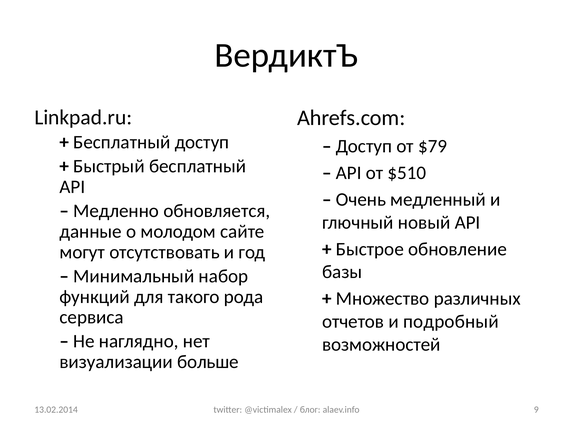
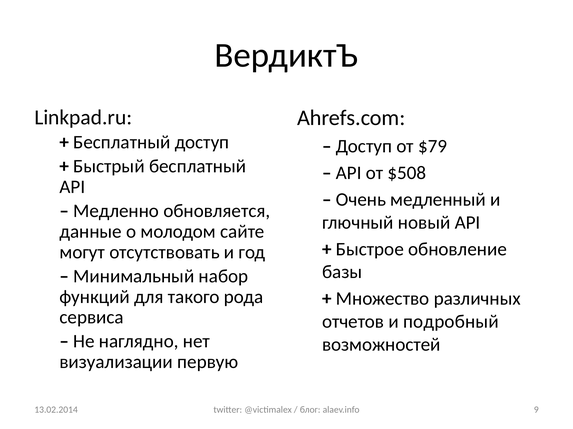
$510: $510 -> $508
больше: больше -> первую
